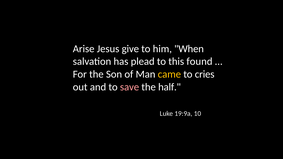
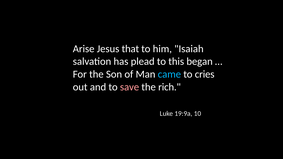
give: give -> that
When: When -> Isaiah
found: found -> began
came colour: yellow -> light blue
half: half -> rich
